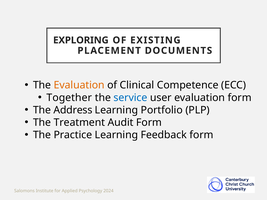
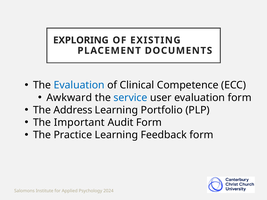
Evaluation at (79, 85) colour: orange -> blue
Together: Together -> Awkward
Treatment: Treatment -> Important
